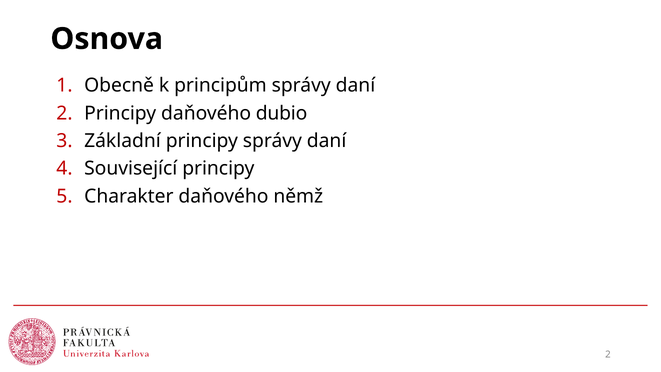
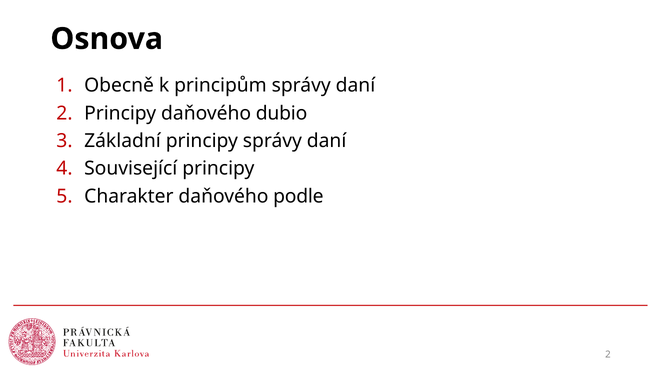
němž: němž -> podle
